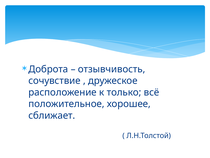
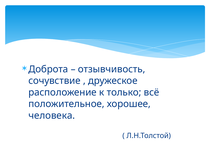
сближает: сближает -> человека
